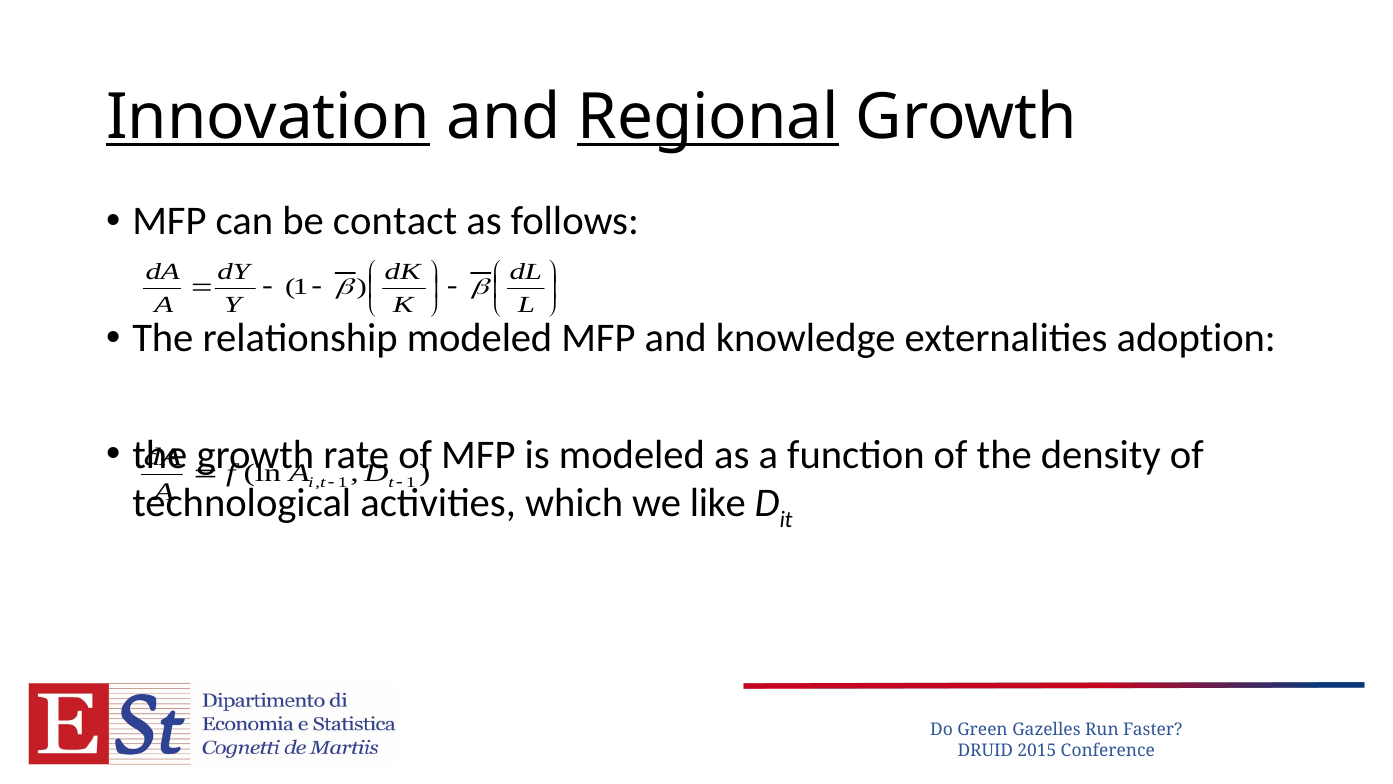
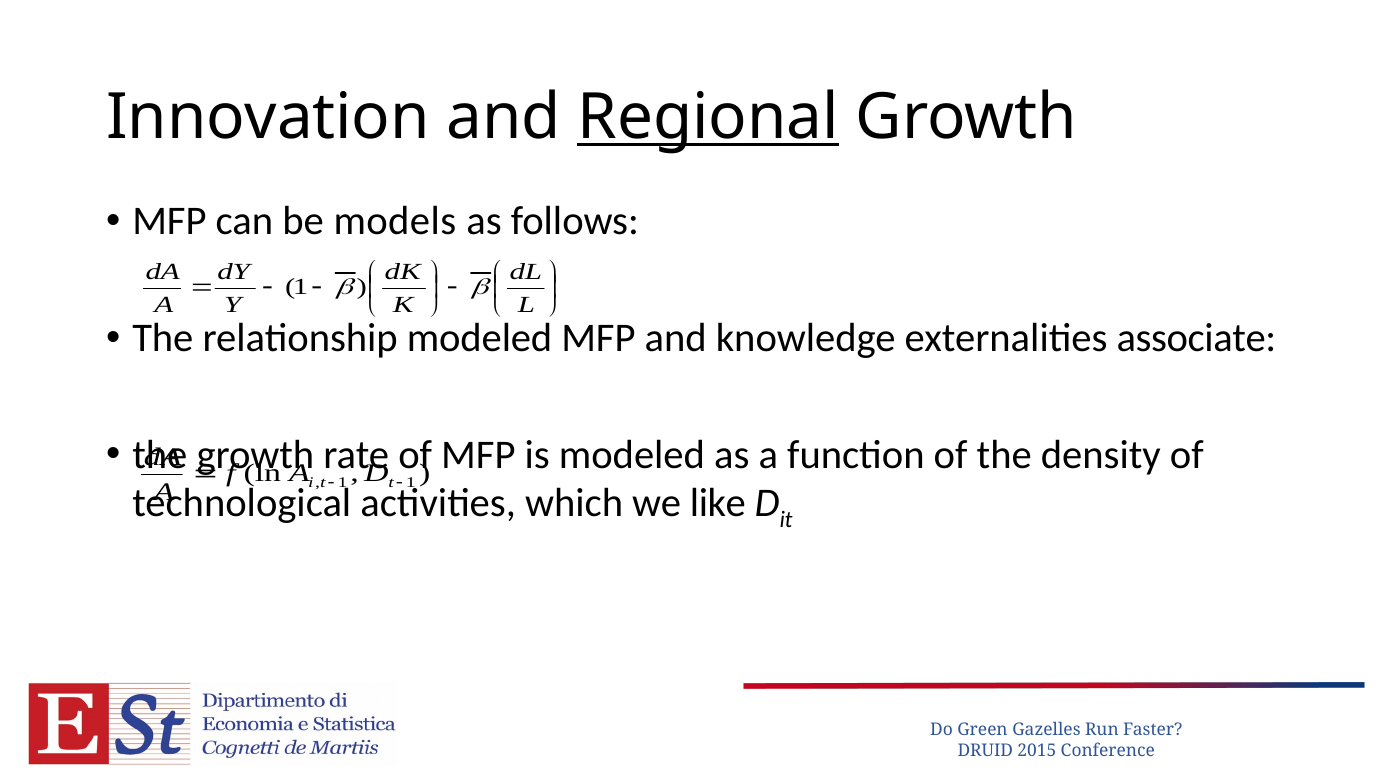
Innovation underline: present -> none
contact: contact -> models
adoption: adoption -> associate
